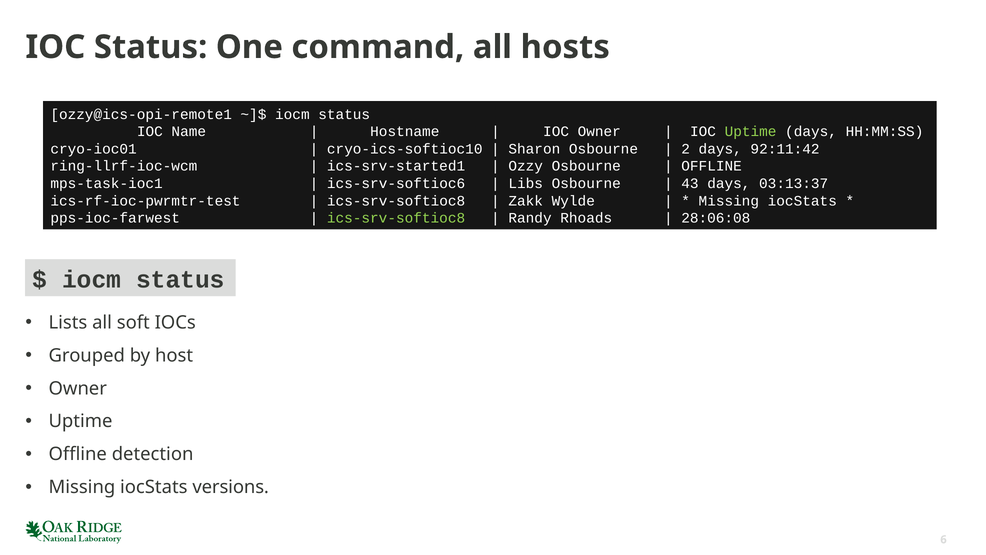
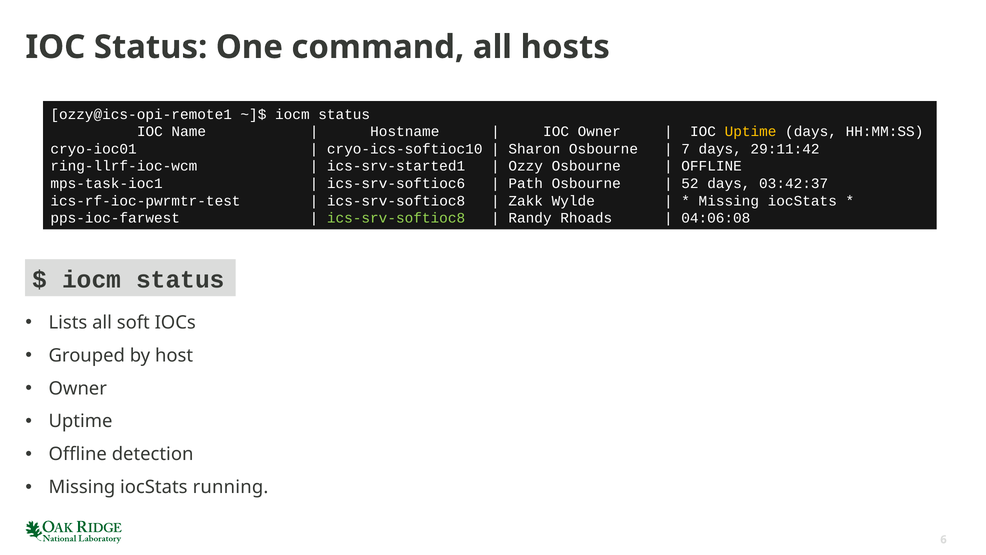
Uptime at (751, 132) colour: light green -> yellow
2: 2 -> 7
92:11:42: 92:11:42 -> 29:11:42
Libs: Libs -> Path
43: 43 -> 52
03:13:37: 03:13:37 -> 03:42:37
28:06:08: 28:06:08 -> 04:06:08
versions: versions -> running
